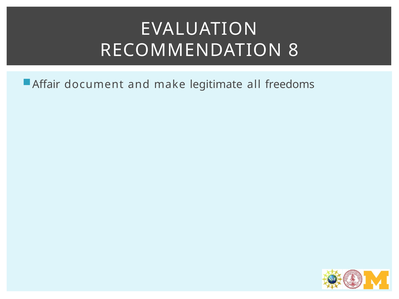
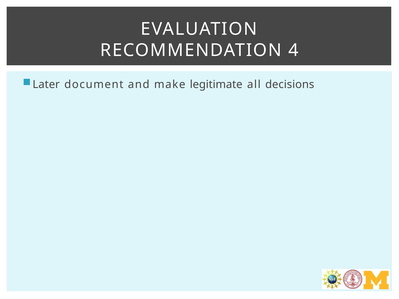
8: 8 -> 4
Affair: Affair -> Later
freedoms: freedoms -> decisions
